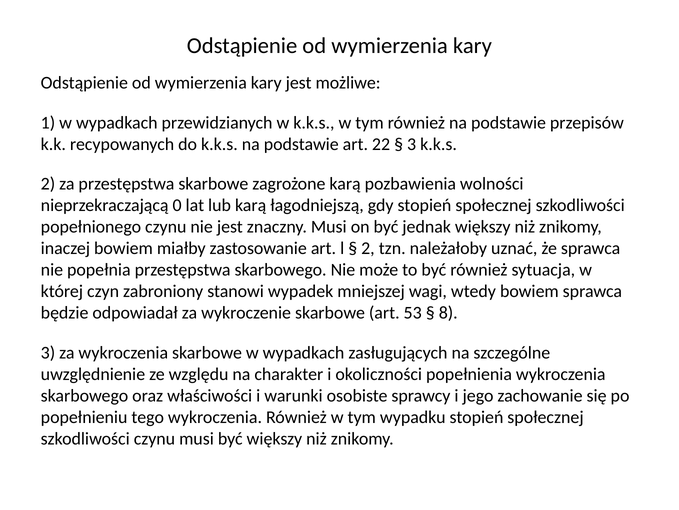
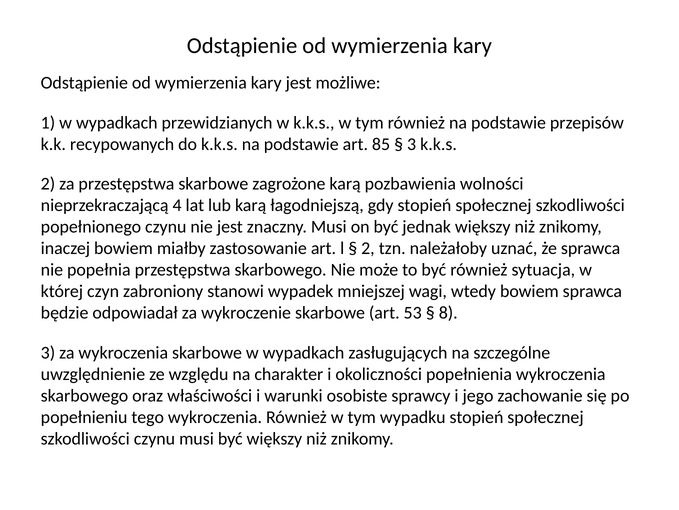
22: 22 -> 85
0: 0 -> 4
